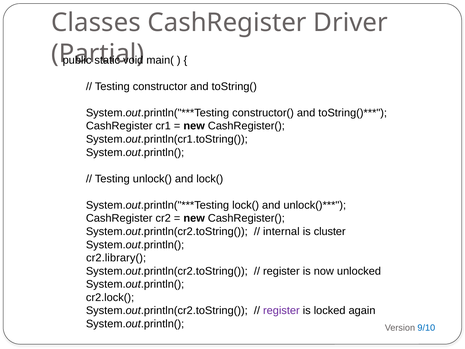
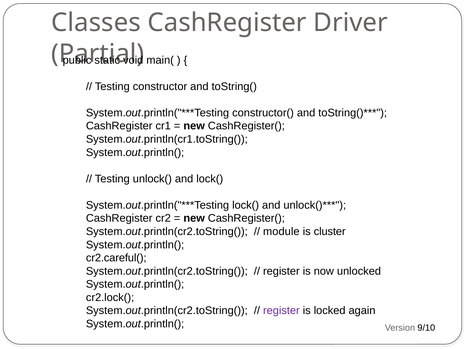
internal: internal -> module
cr2.library(: cr2.library( -> cr2.careful(
9/10 colour: blue -> black
